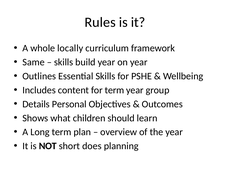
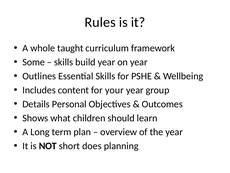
locally: locally -> taught
Same: Same -> Some
for term: term -> your
